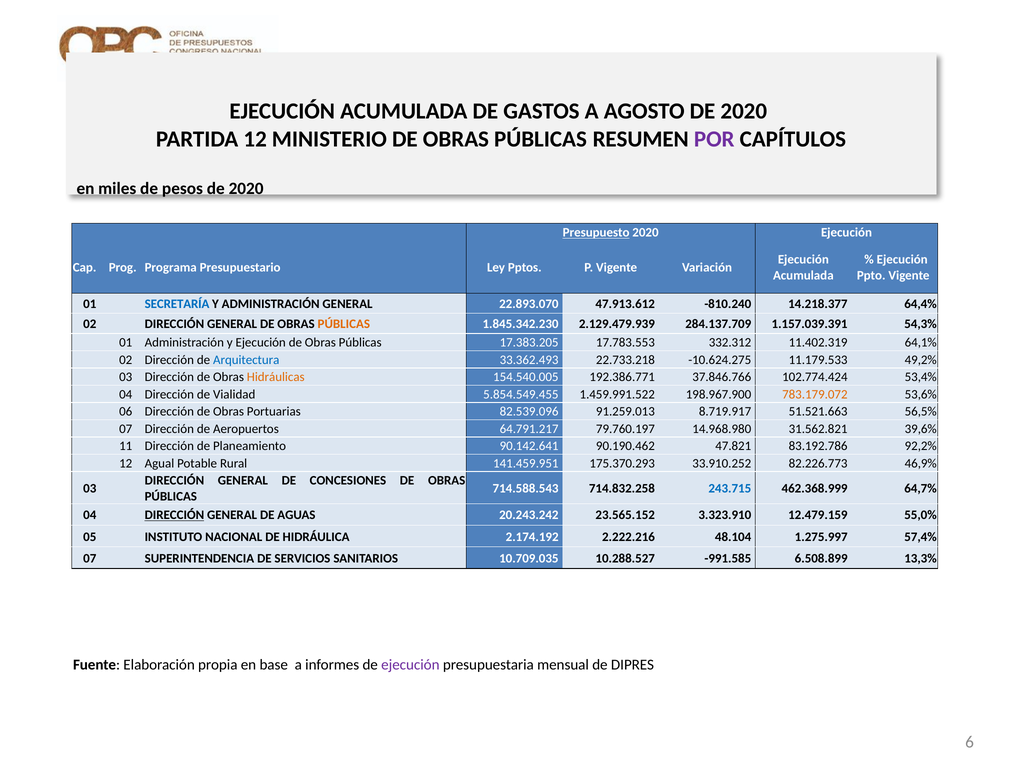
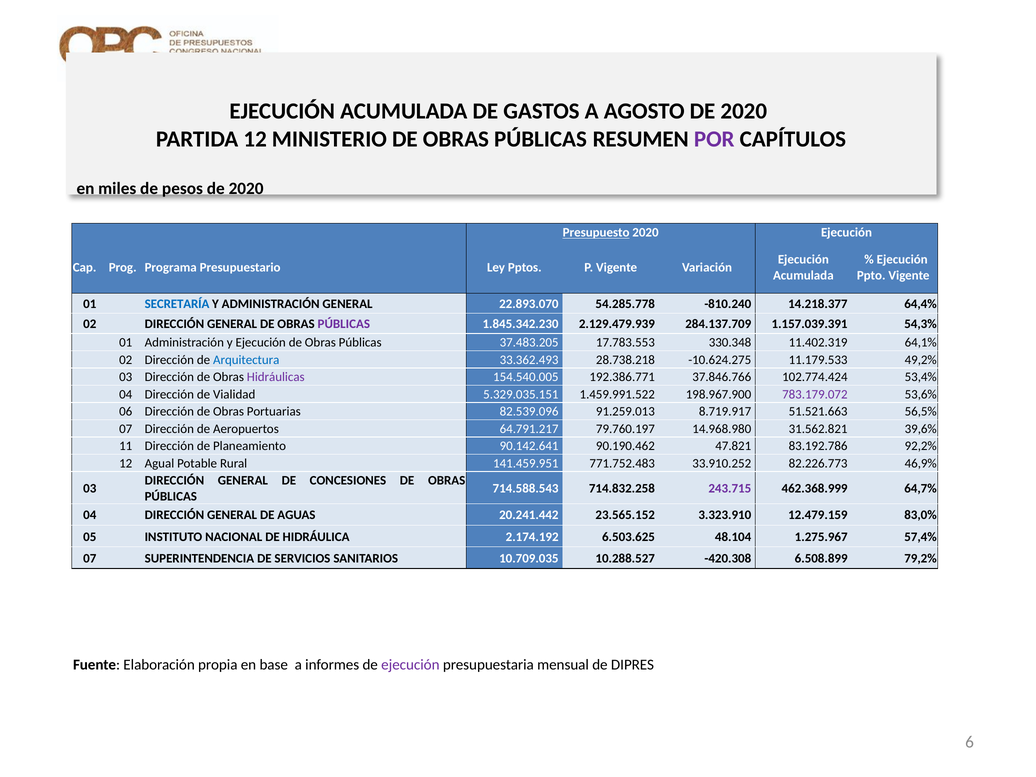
47.913.612: 47.913.612 -> 54.285.778
PÚBLICAS at (344, 324) colour: orange -> purple
17.383.205: 17.383.205 -> 37.483.205
332.312: 332.312 -> 330.348
22.733.218: 22.733.218 -> 28.738.218
Hidráulicas colour: orange -> purple
5.854.549.455: 5.854.549.455 -> 5.329.035.151
783.179.072 colour: orange -> purple
175.370.293: 175.370.293 -> 771.752.483
243.715 colour: blue -> purple
DIRECCIÓN at (174, 515) underline: present -> none
20.243.242: 20.243.242 -> 20.241.442
55,0%: 55,0% -> 83,0%
2.222.216: 2.222.216 -> 6.503.625
1.275.997: 1.275.997 -> 1.275.967
-991.585: -991.585 -> -420.308
13,3%: 13,3% -> 79,2%
